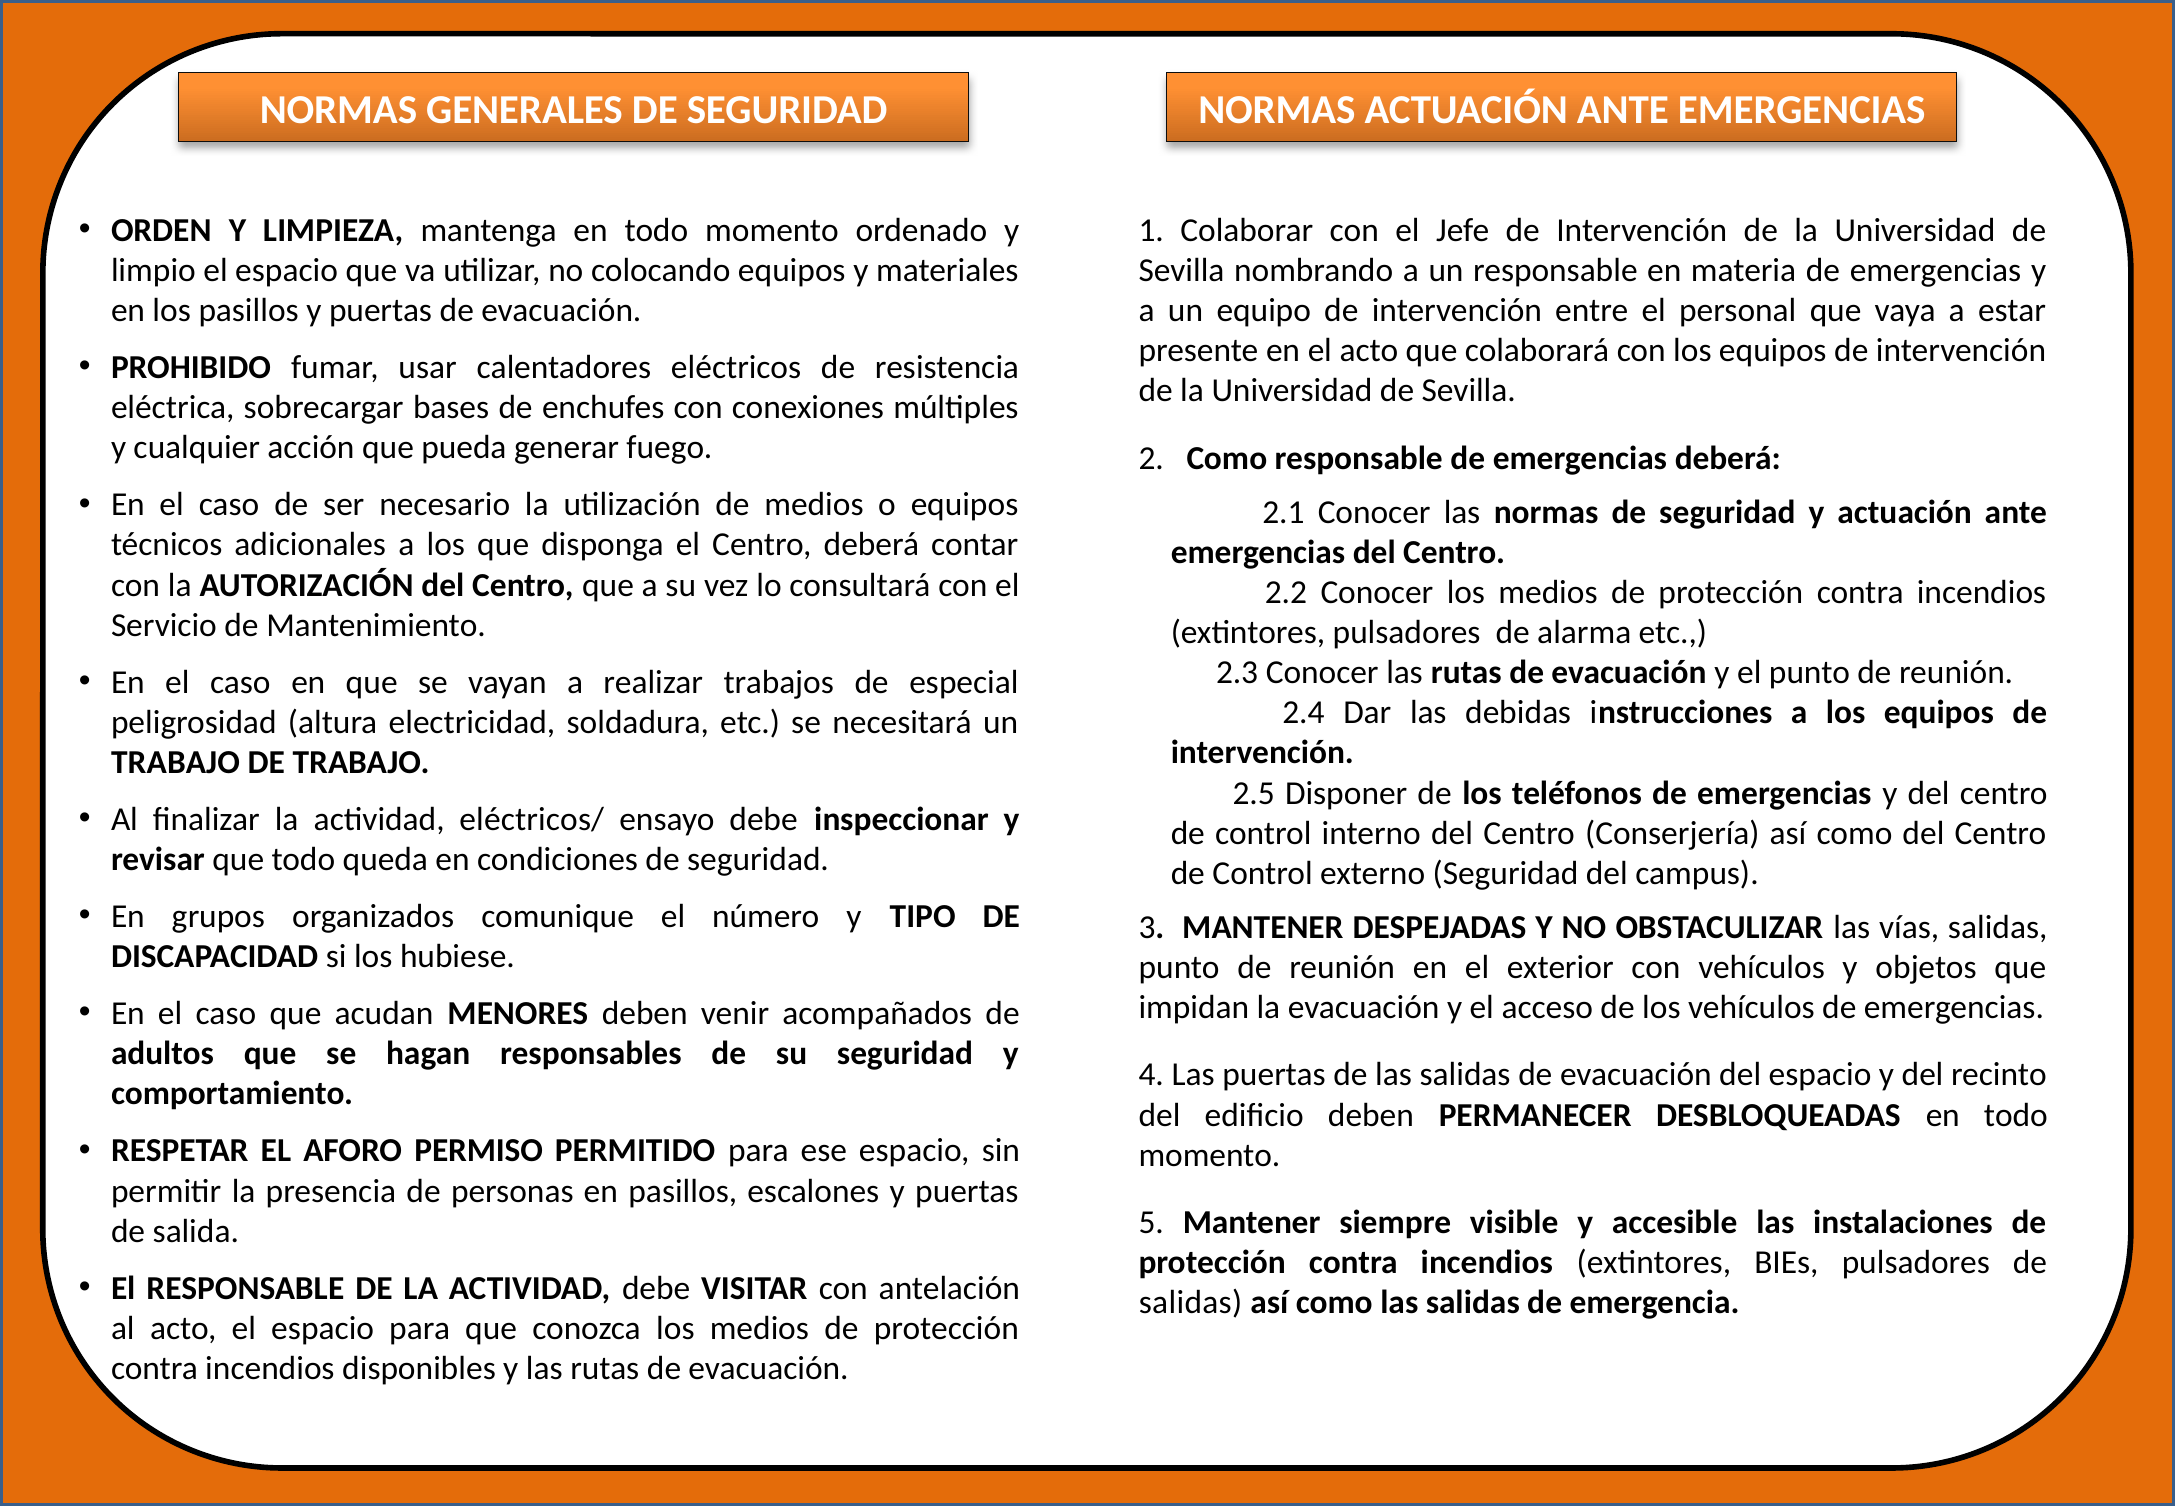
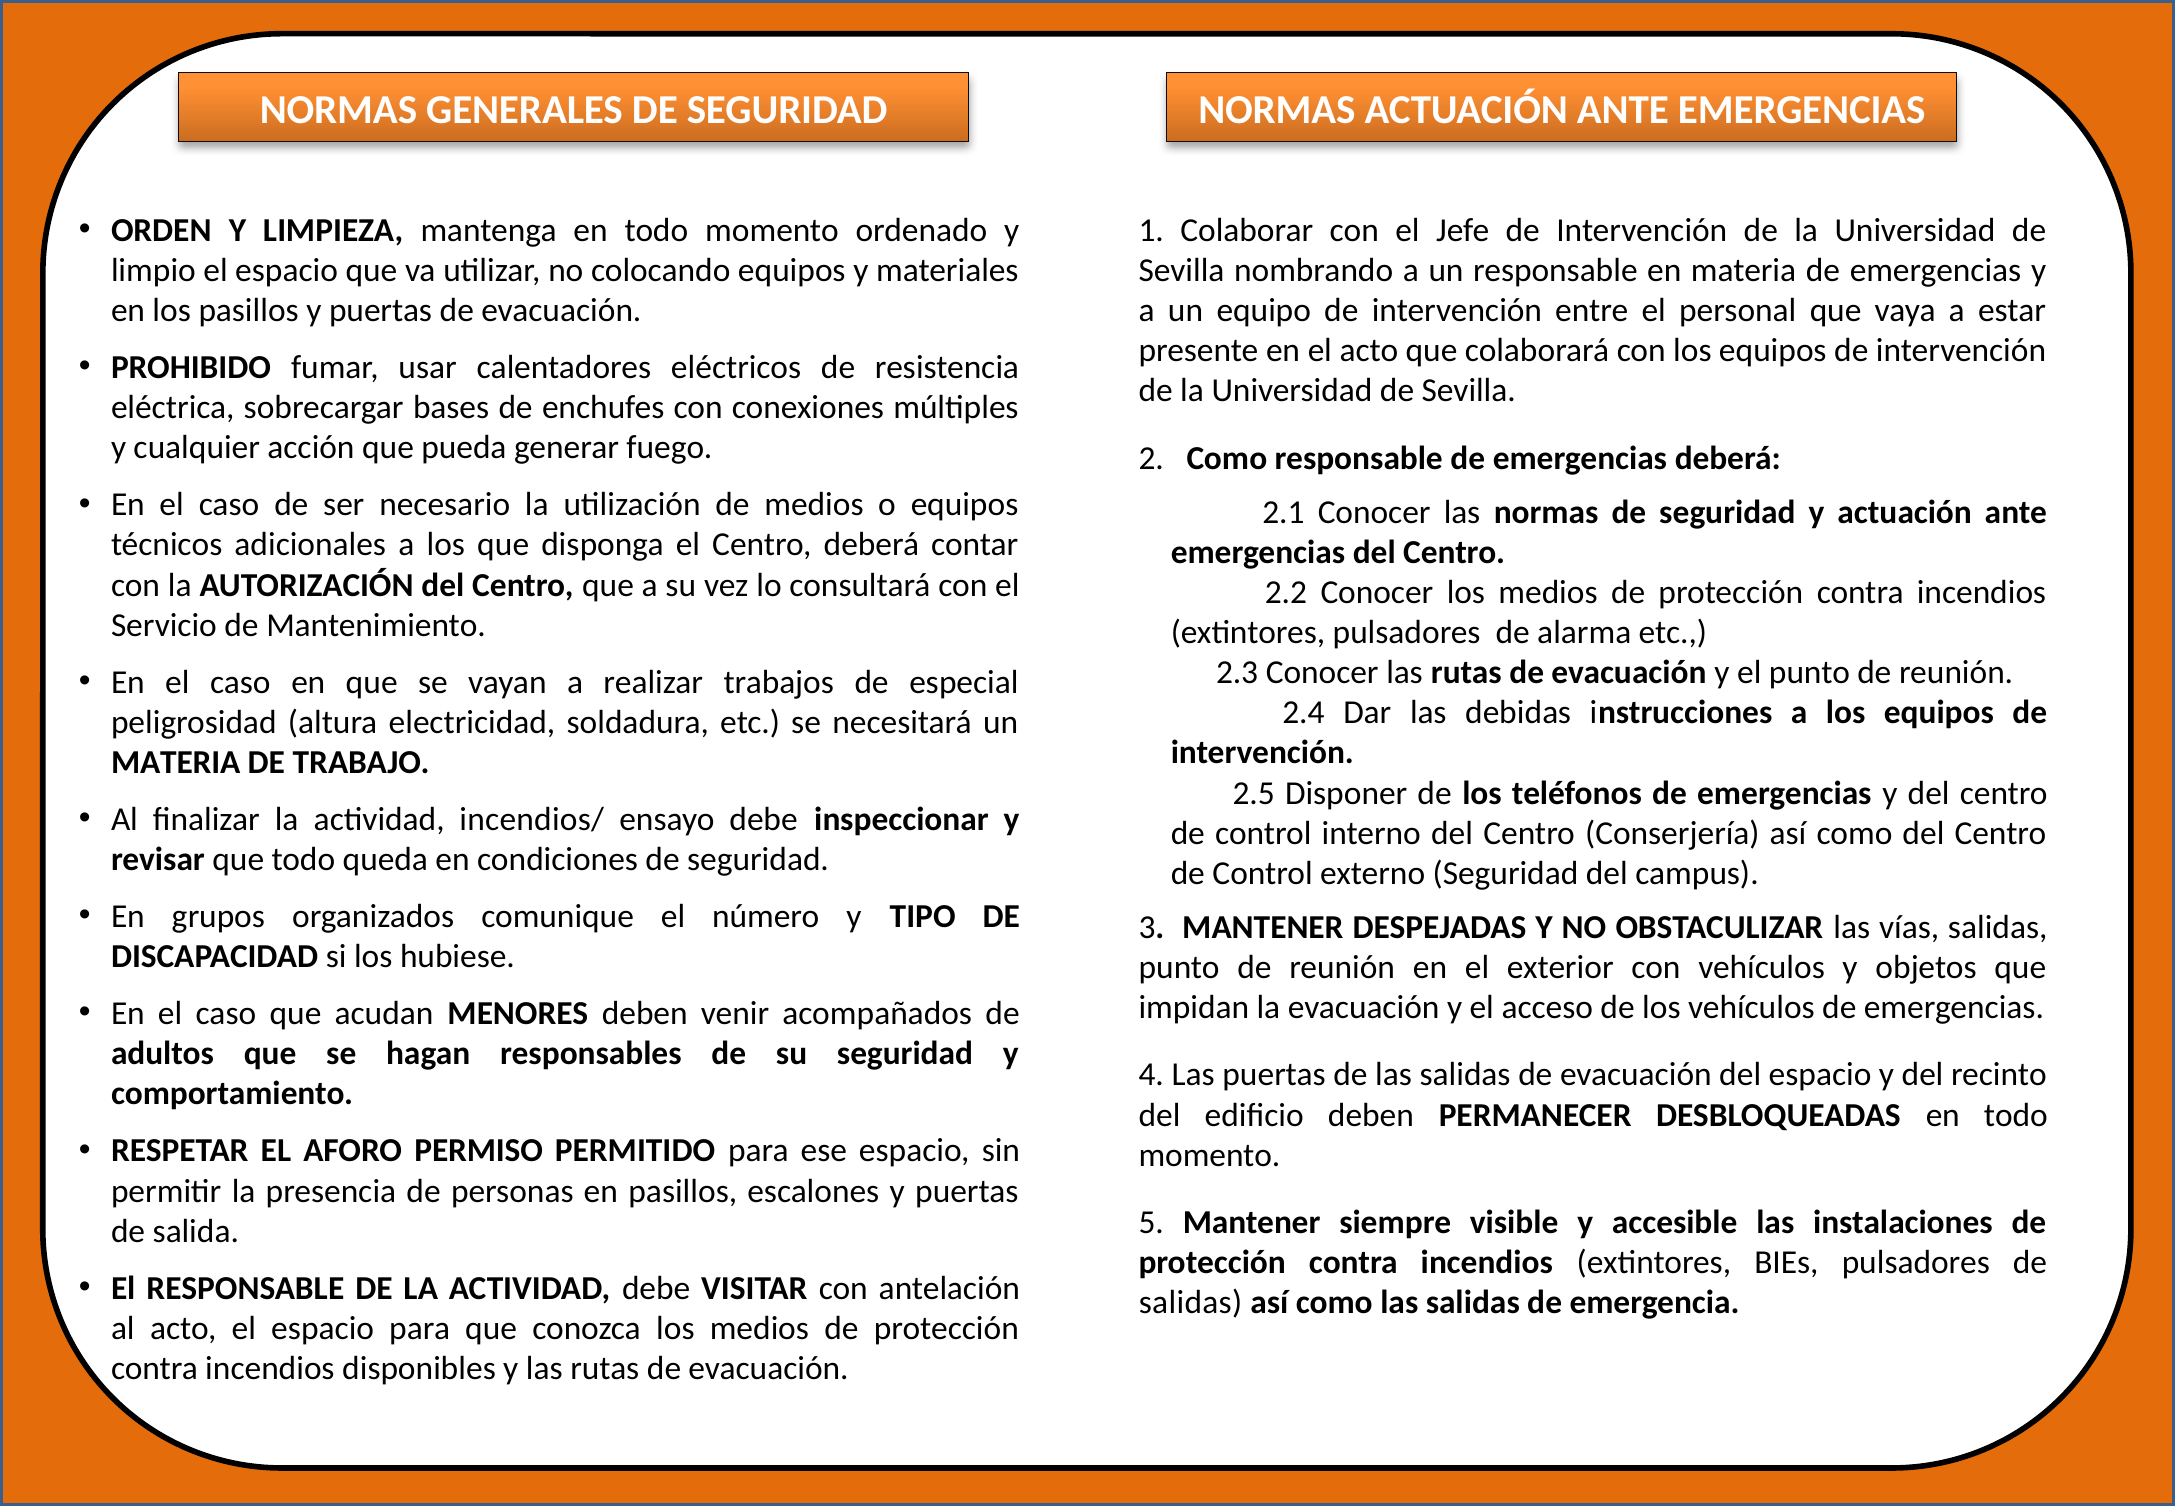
TRABAJO at (176, 762): TRABAJO -> MATERIA
eléctricos/: eléctricos/ -> incendios/
